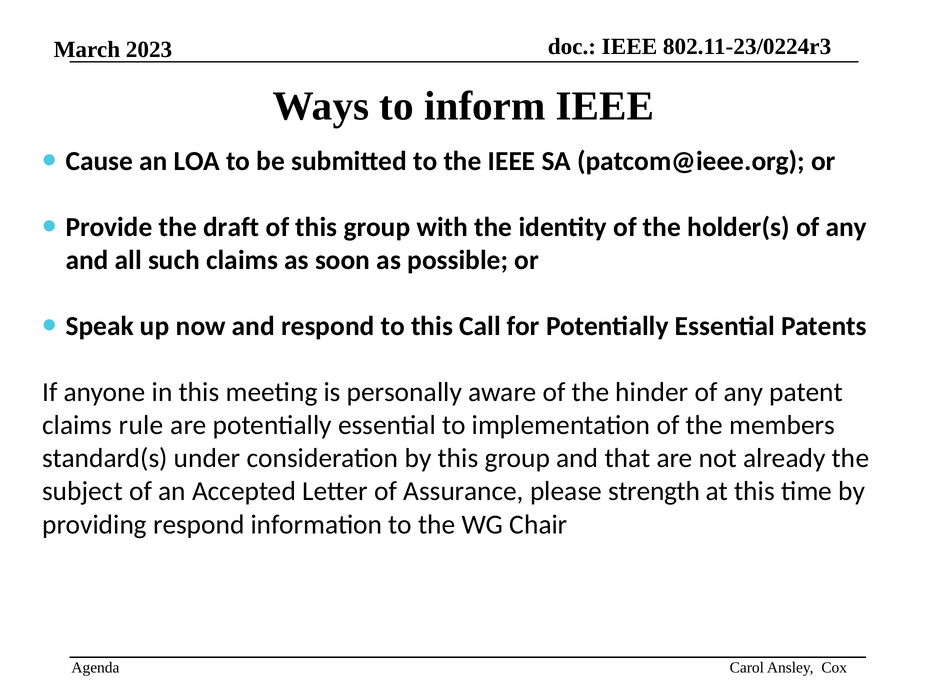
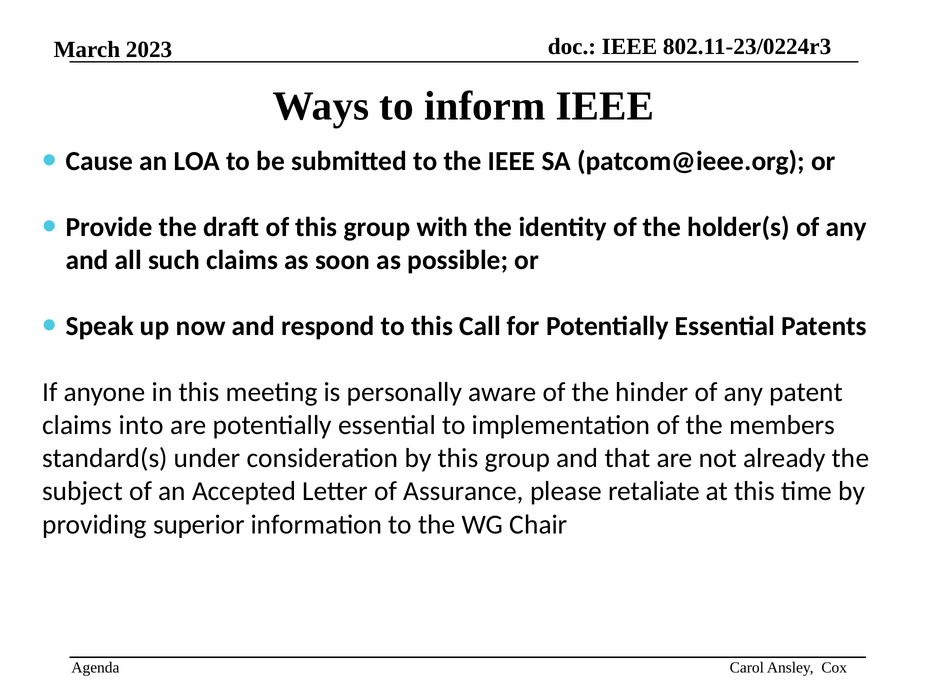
rule: rule -> into
strength: strength -> retaliate
providing respond: respond -> superior
